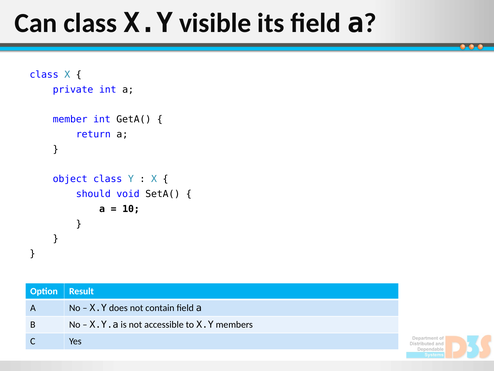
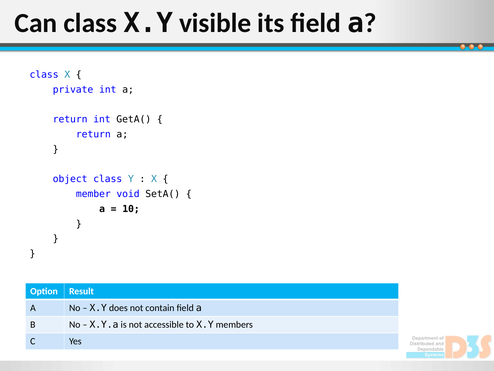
member at (70, 119): member -> return
should: should -> member
